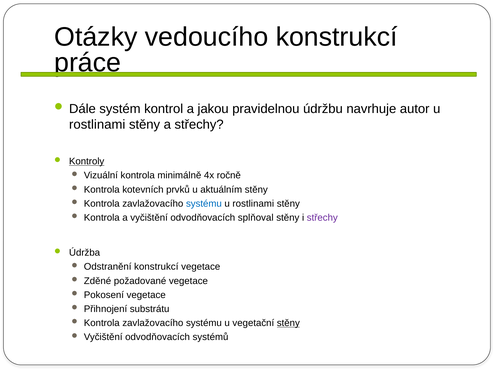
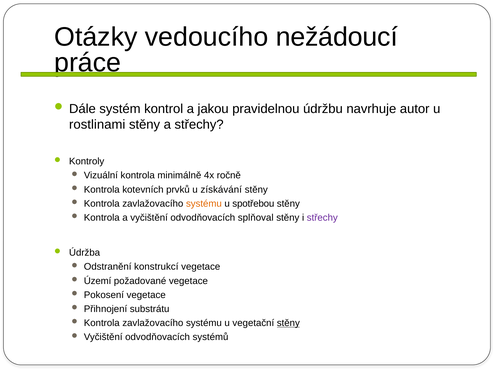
vedoucího konstrukcí: konstrukcí -> nežádoucí
Kontroly underline: present -> none
aktuálním: aktuálním -> získávání
systému at (204, 204) colour: blue -> orange
rostlinami at (253, 204): rostlinami -> spotřebou
Zděné: Zděné -> Území
